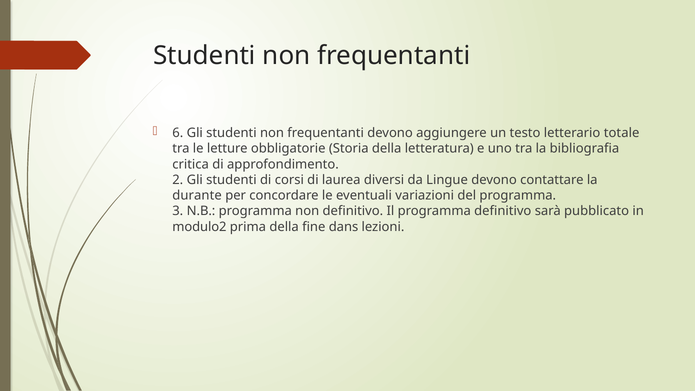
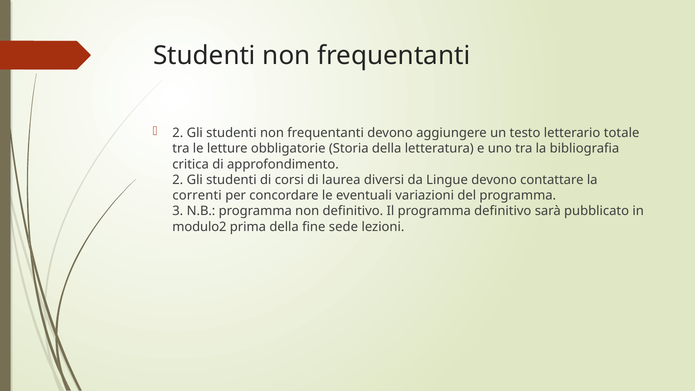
6 at (178, 133): 6 -> 2
durante: durante -> correnti
dans: dans -> sede
